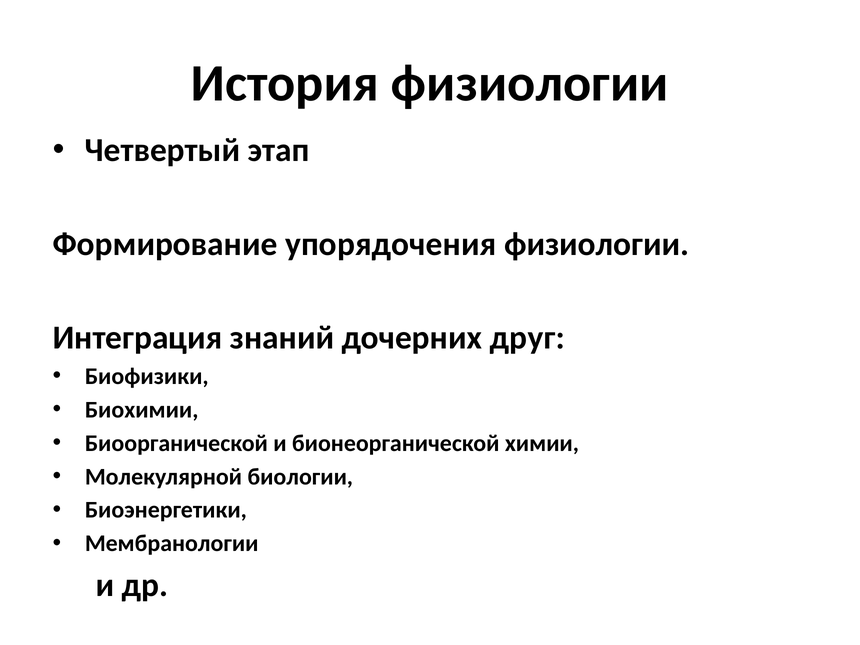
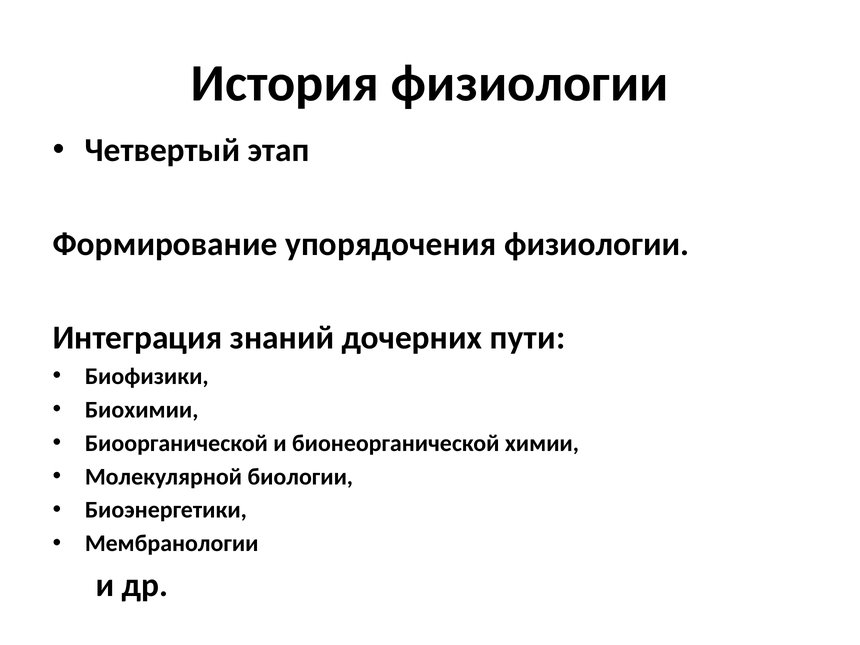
друг: друг -> пути
